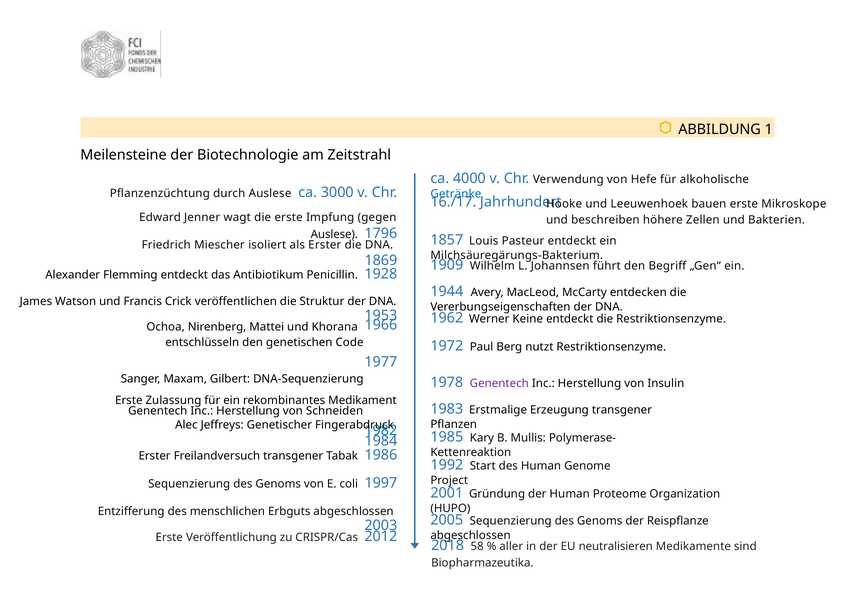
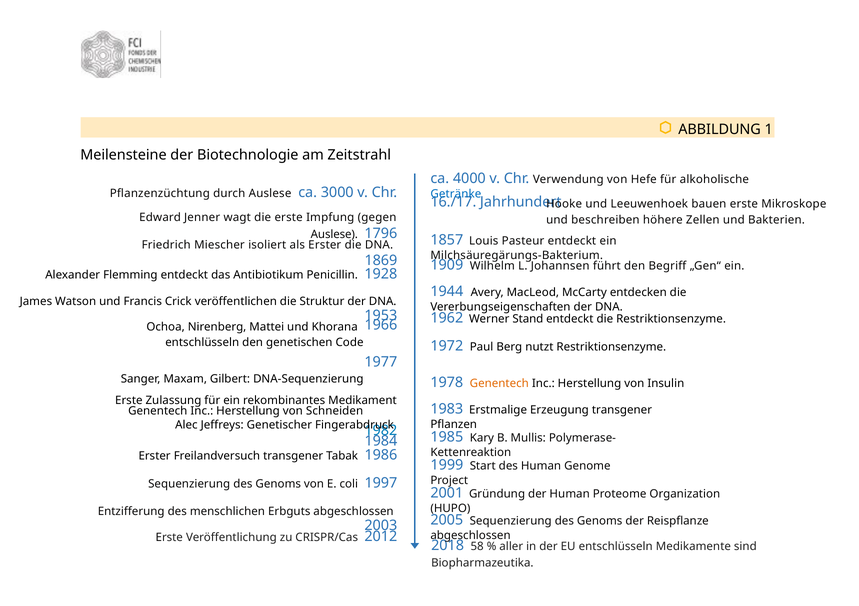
Keine: Keine -> Stand
Genentech at (499, 383) colour: purple -> orange
1992: 1992 -> 1999
EU neutralisieren: neutralisieren -> entschlüsseln
